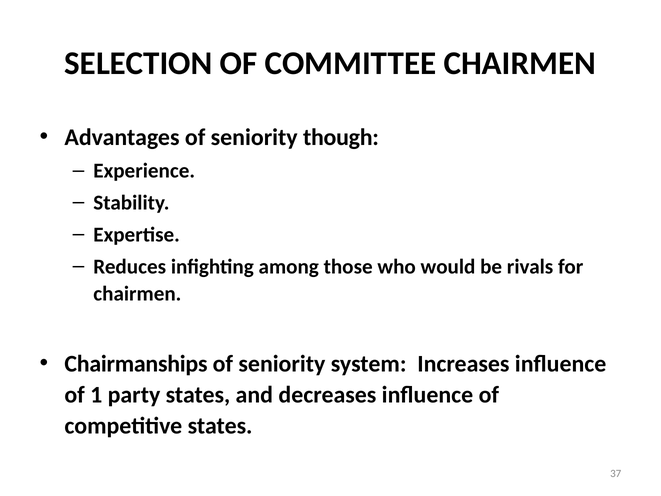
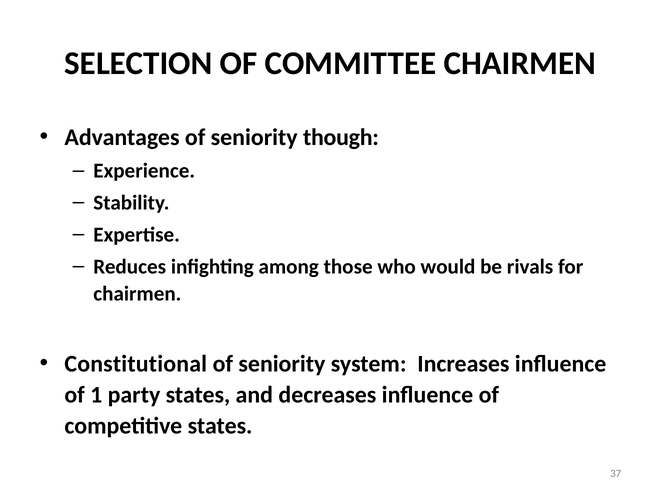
Chairmanships: Chairmanships -> Constitutional
